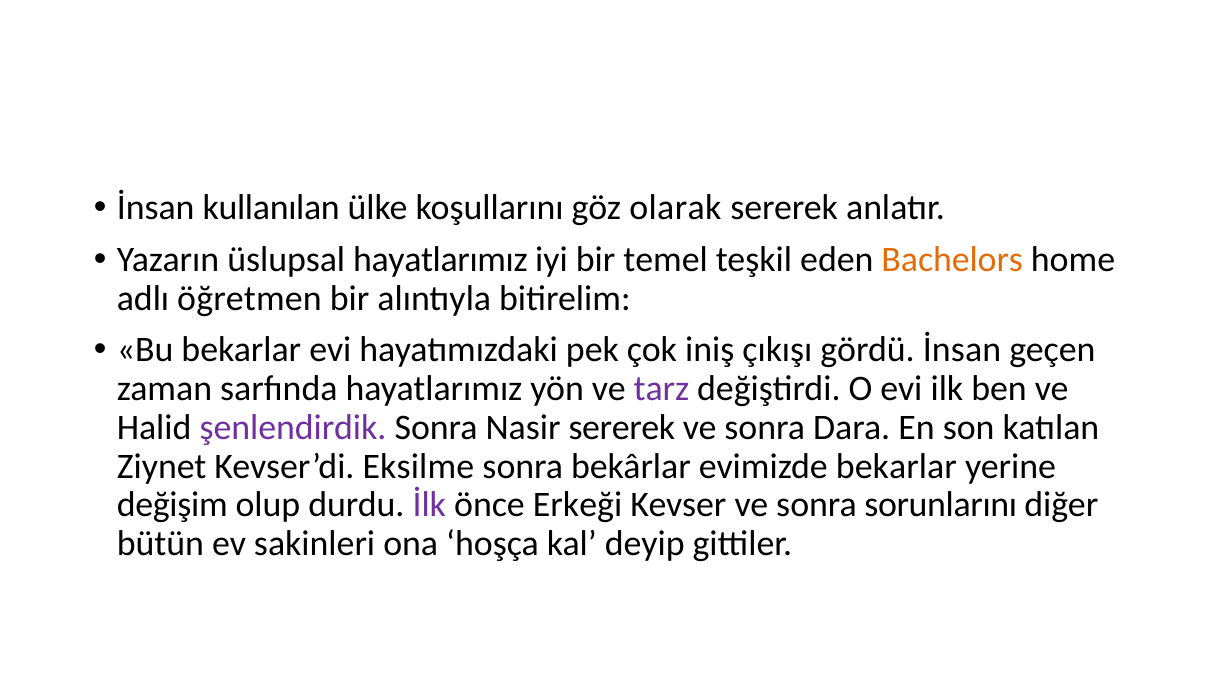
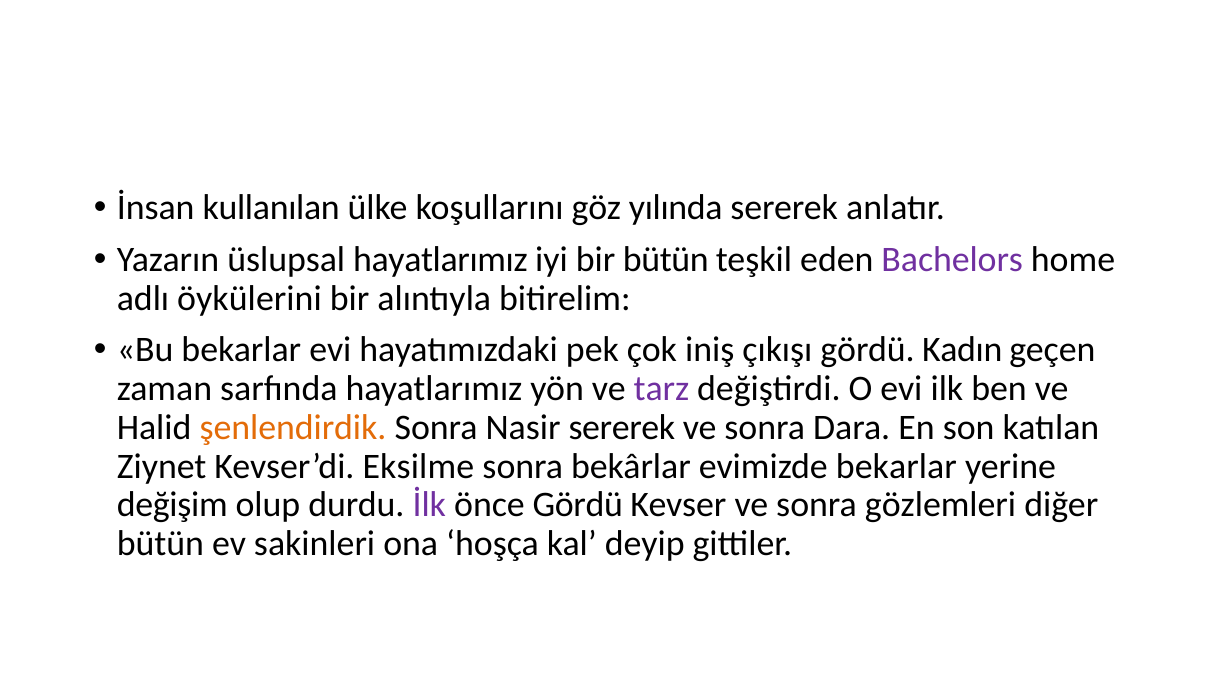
olarak: olarak -> yılında
bir temel: temel -> bütün
Bachelors colour: orange -> purple
öğretmen: öğretmen -> öykülerini
gördü İnsan: İnsan -> Kadın
şenlendirdik colour: purple -> orange
önce Erkeği: Erkeği -> Gördü
sorunlarını: sorunlarını -> gözlemleri
